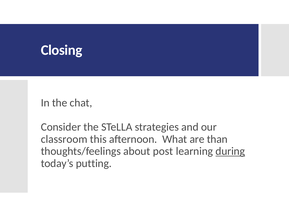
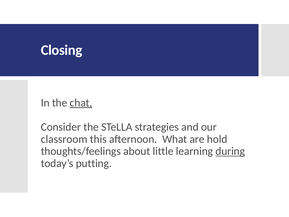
chat underline: none -> present
than: than -> hold
post: post -> little
